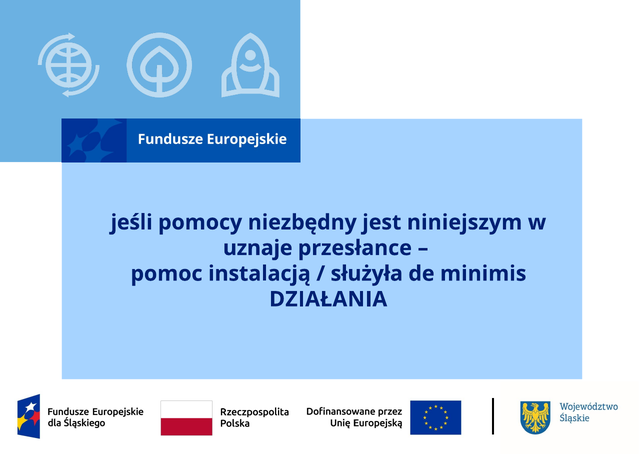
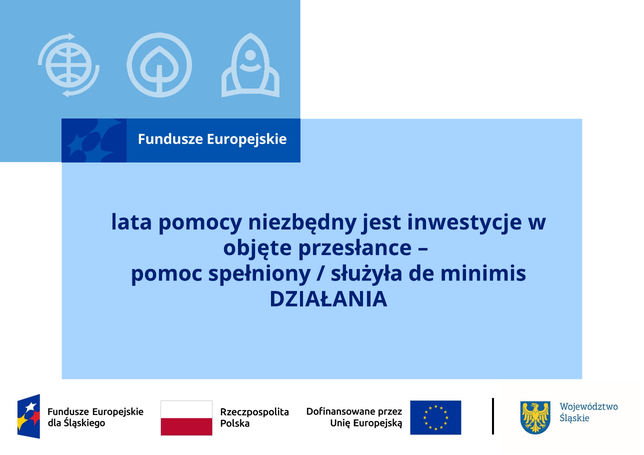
jeśli: jeśli -> lata
niniejszym: niniejszym -> inwestycje
uznaje: uznaje -> objęte
instalacją: instalacją -> spełniony
